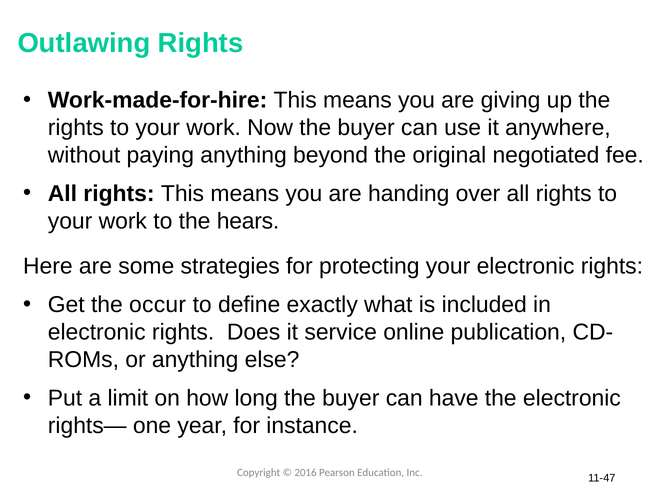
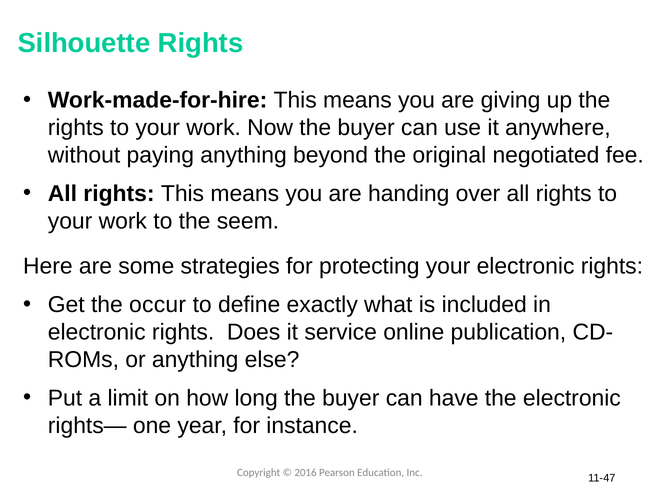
Outlawing: Outlawing -> Silhouette
hears: hears -> seem
